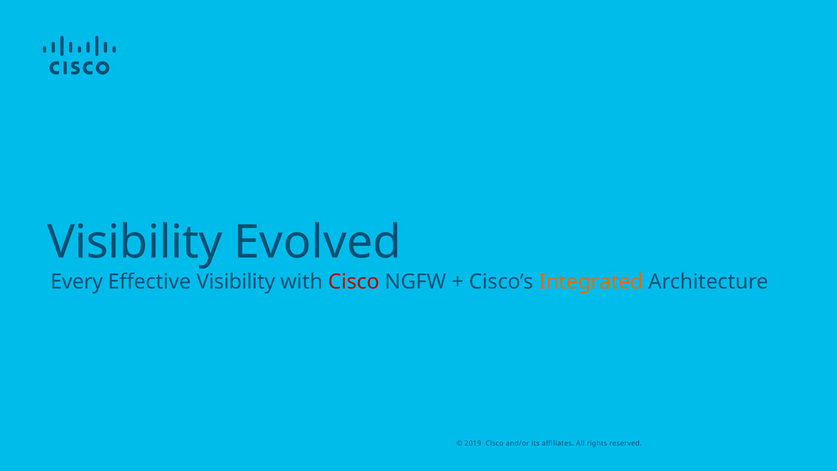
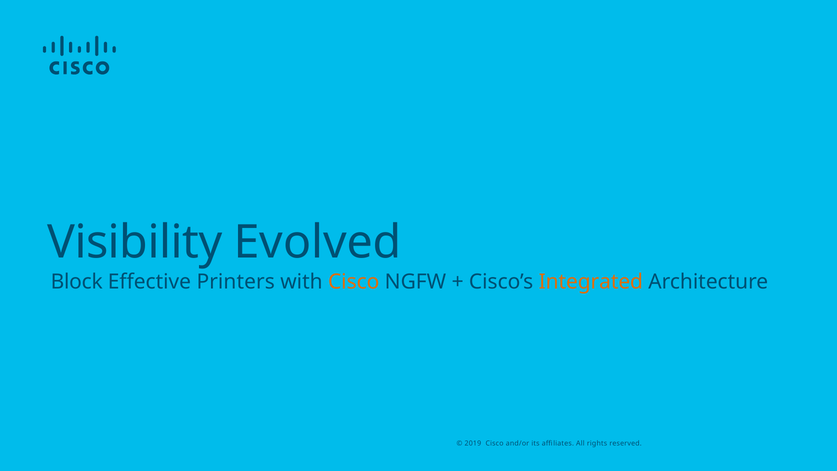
Every: Every -> Block
Effective Visibility: Visibility -> Printers
Cisco at (354, 282) colour: red -> orange
